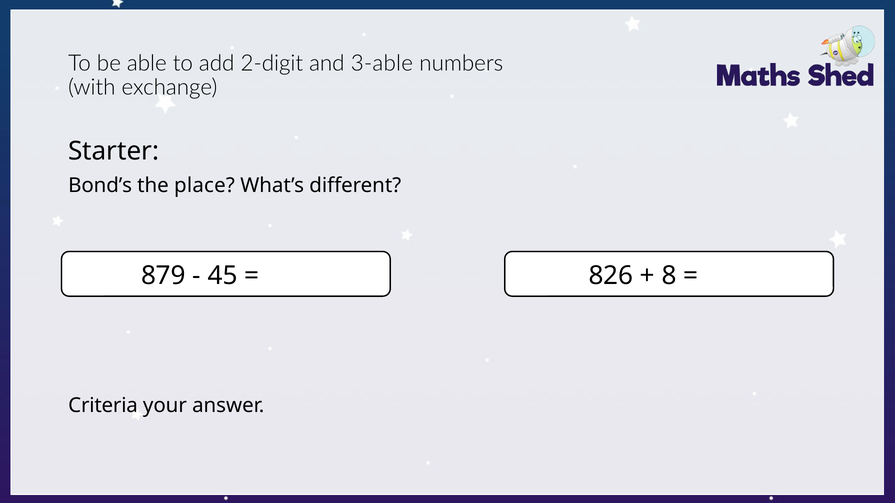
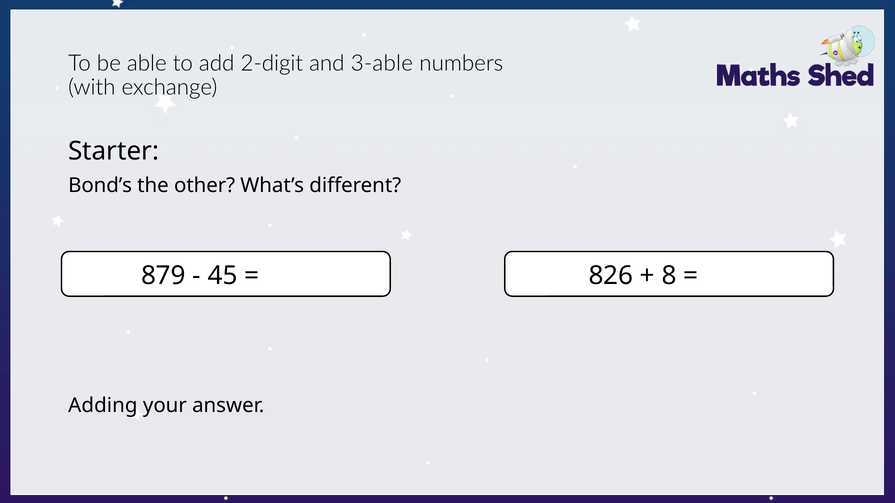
place: place -> other
Criteria: Criteria -> Adding
